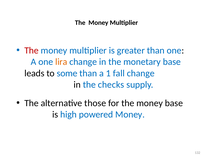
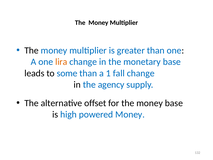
The at (32, 50) colour: red -> black
checks: checks -> agency
those: those -> offset
